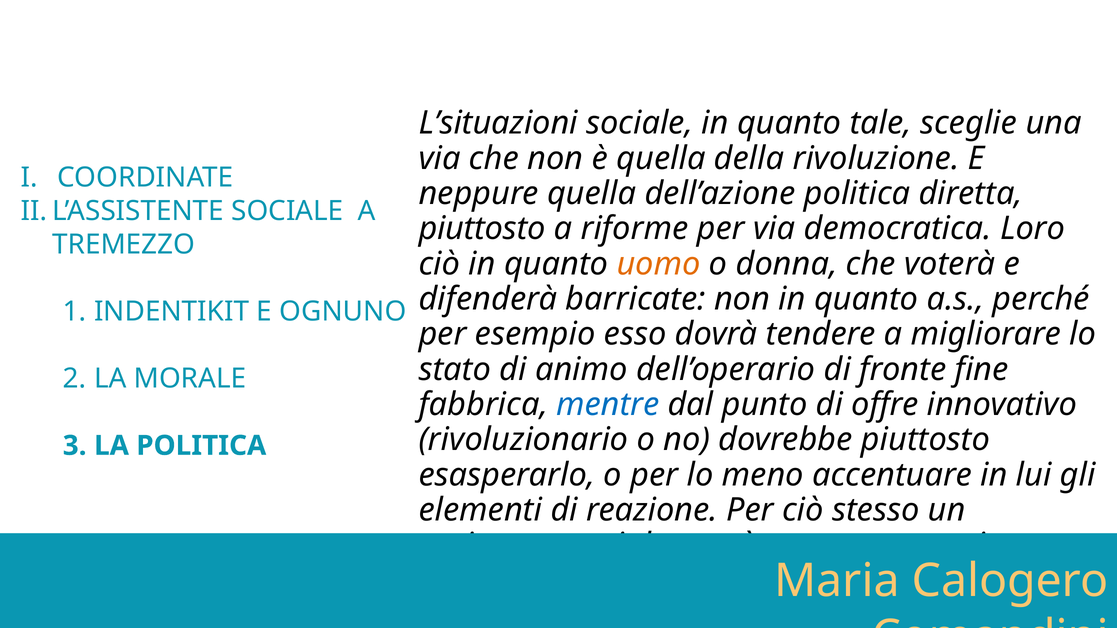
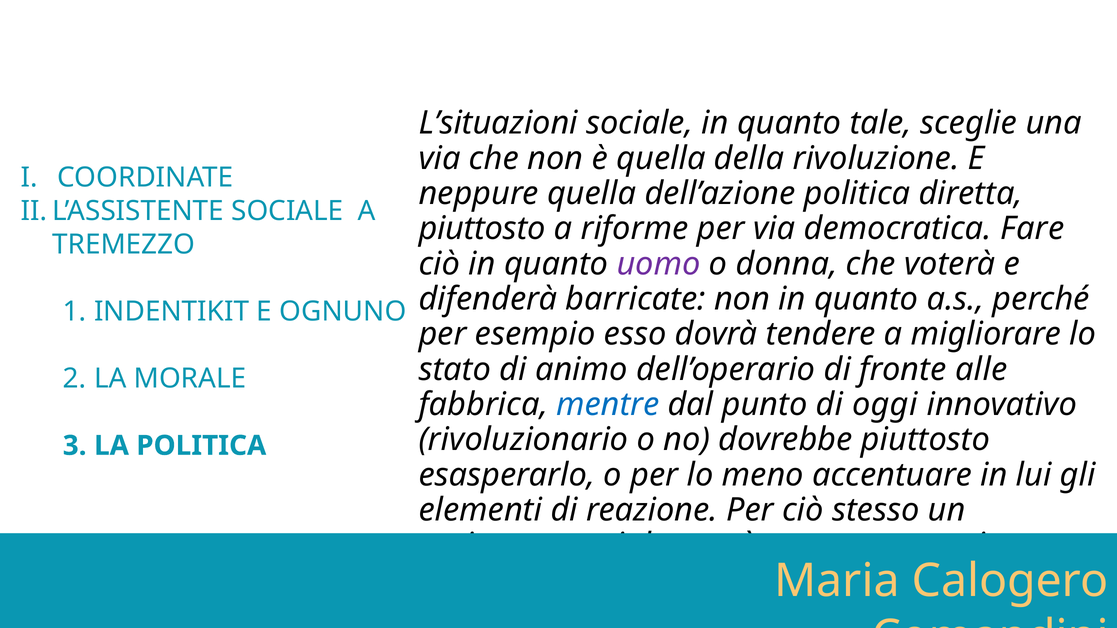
Loro: Loro -> Fare
uomo colour: orange -> purple
fine: fine -> alle
offre: offre -> oggi
